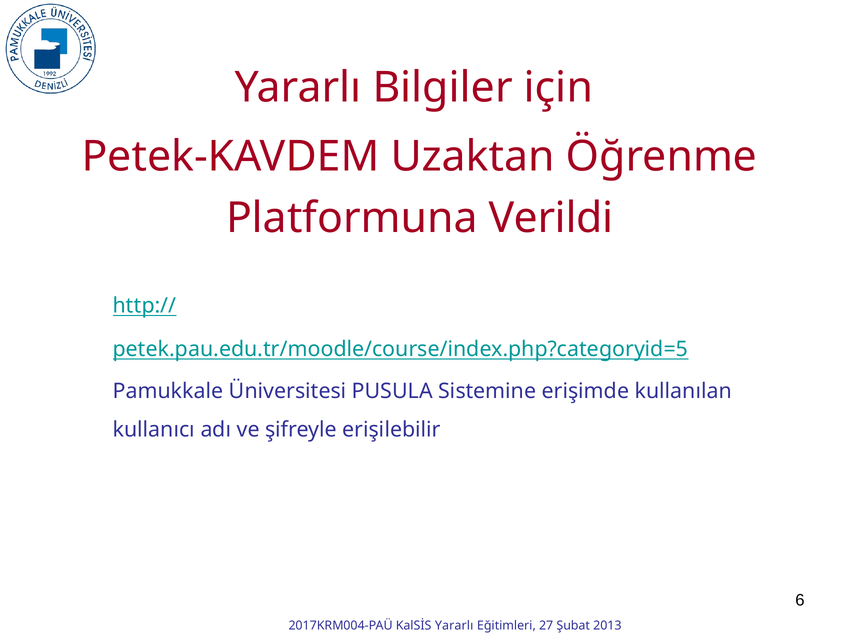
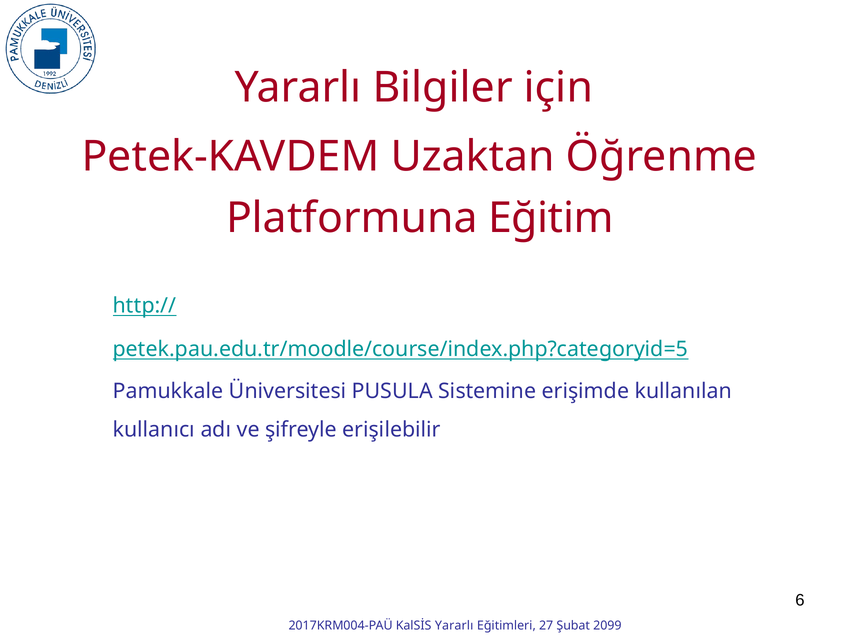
Verildi: Verildi -> Eğitim
2013: 2013 -> 2099
